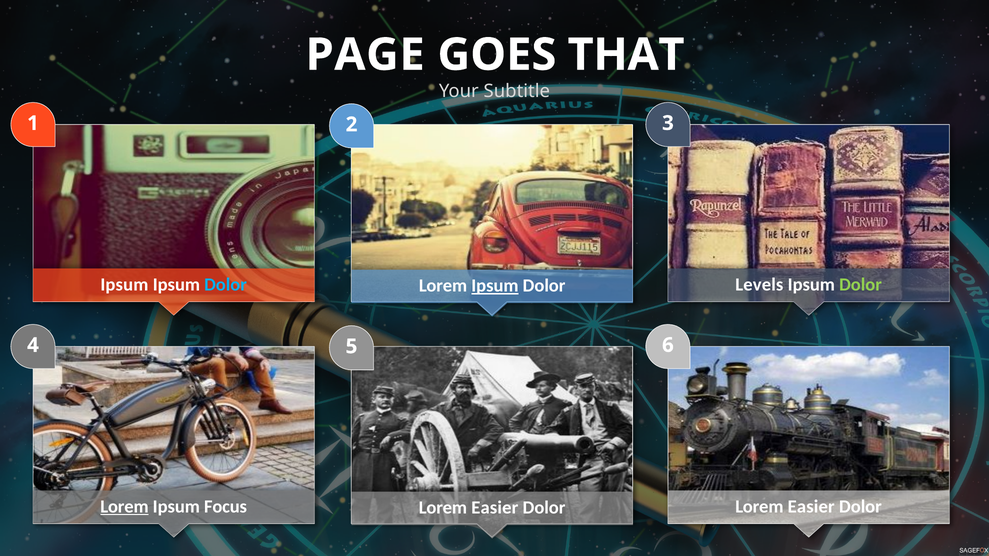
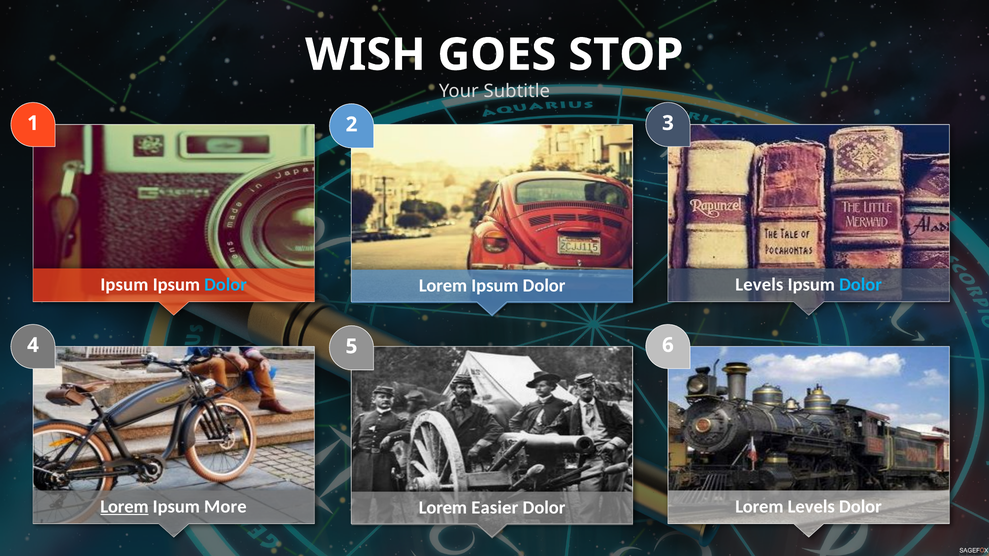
PAGE: PAGE -> WISH
THAT: THAT -> STOP
Dolor at (860, 285) colour: light green -> light blue
Ipsum at (495, 286) underline: present -> none
Focus: Focus -> More
Easier at (811, 507): Easier -> Levels
